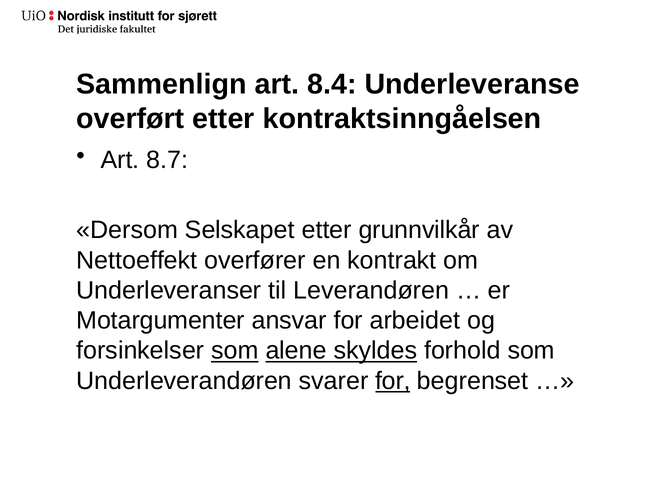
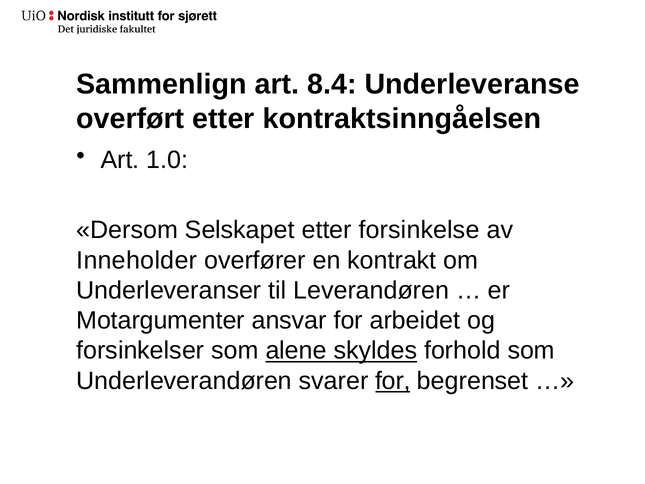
8.7: 8.7 -> 1.0
grunnvilkår: grunnvilkår -> forsinkelse
Nettoeffekt: Nettoeffekt -> Inneholder
som at (235, 351) underline: present -> none
